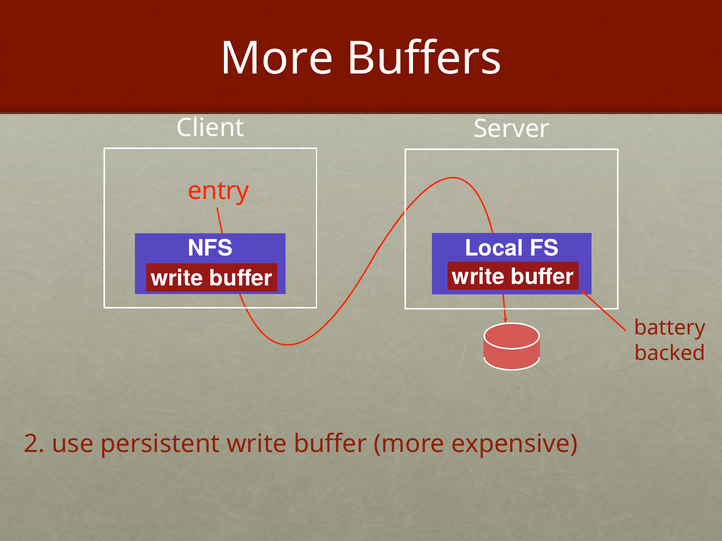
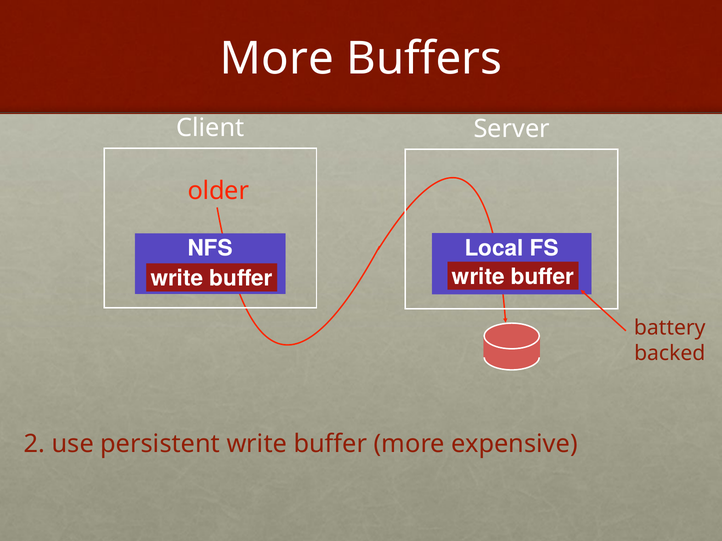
entry: entry -> older
